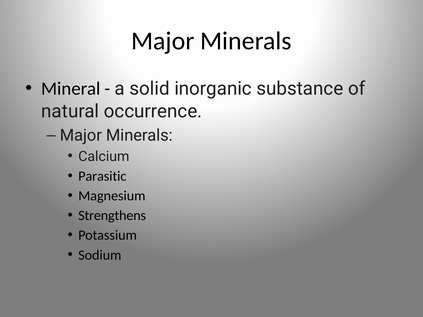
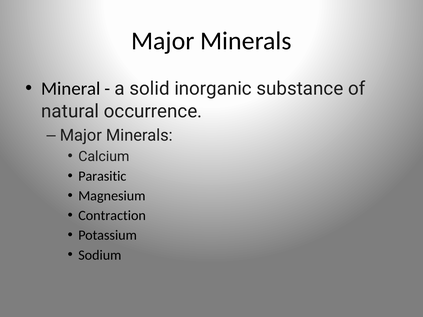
Strengthens: Strengthens -> Contraction
